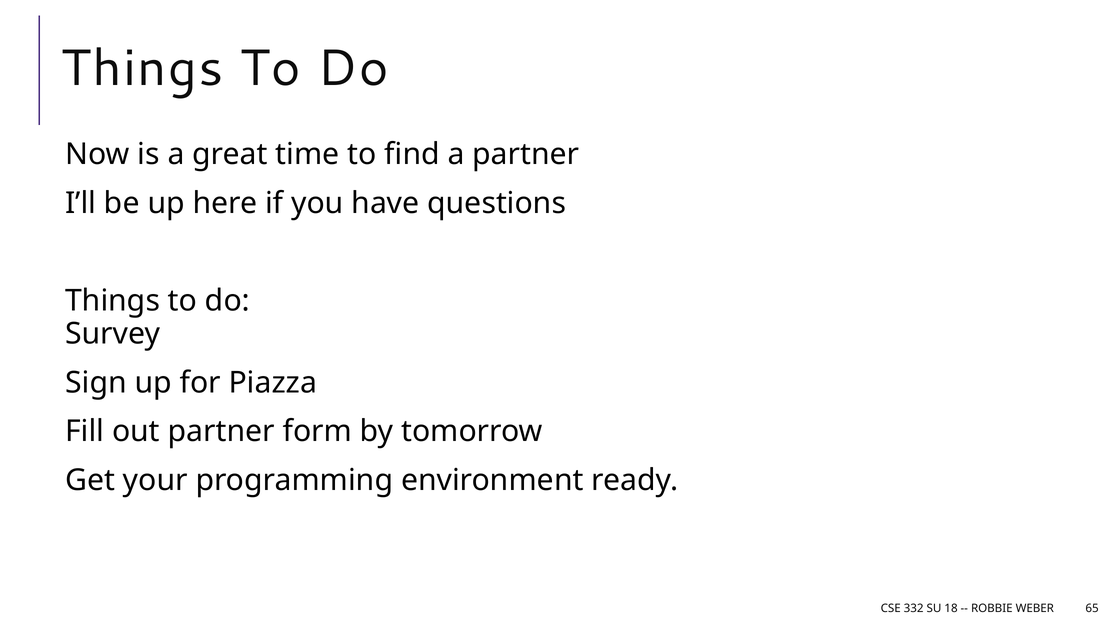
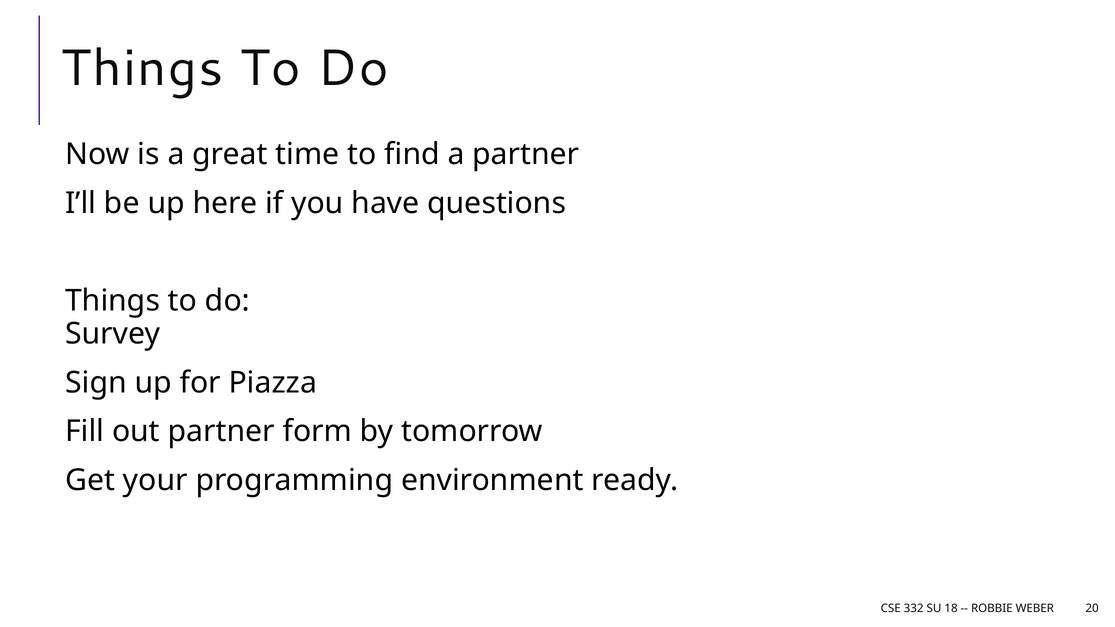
65: 65 -> 20
